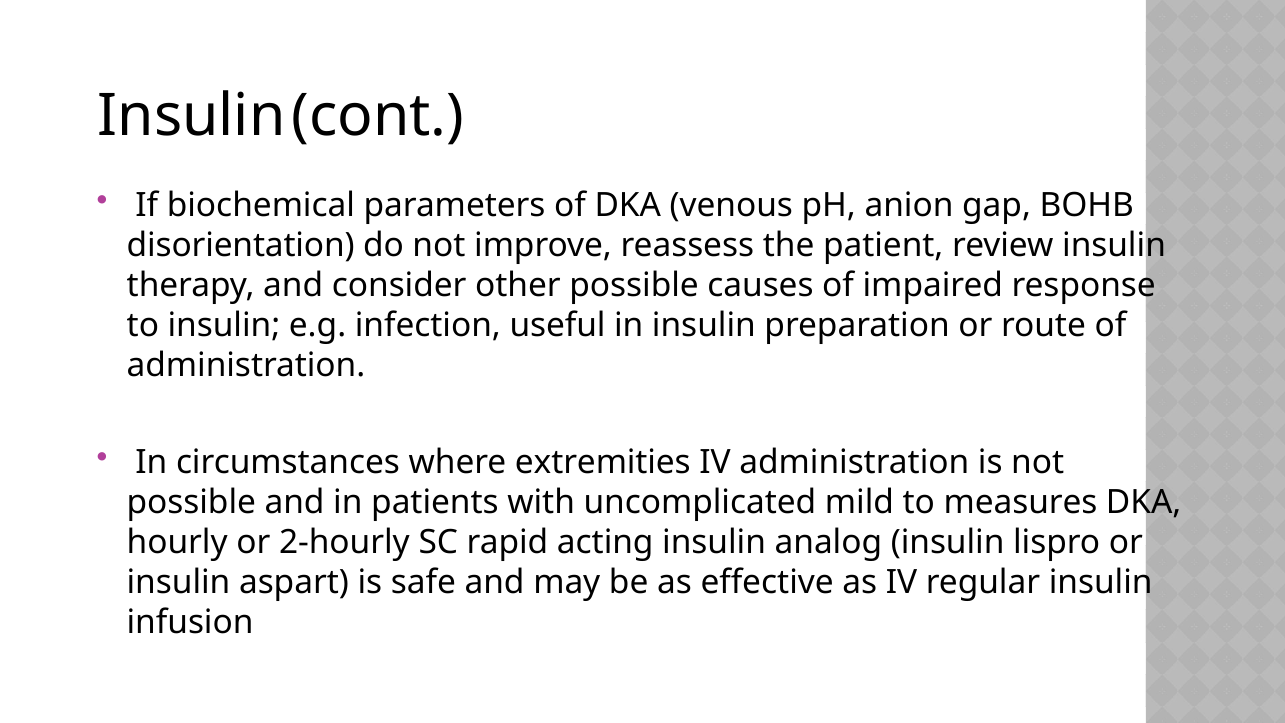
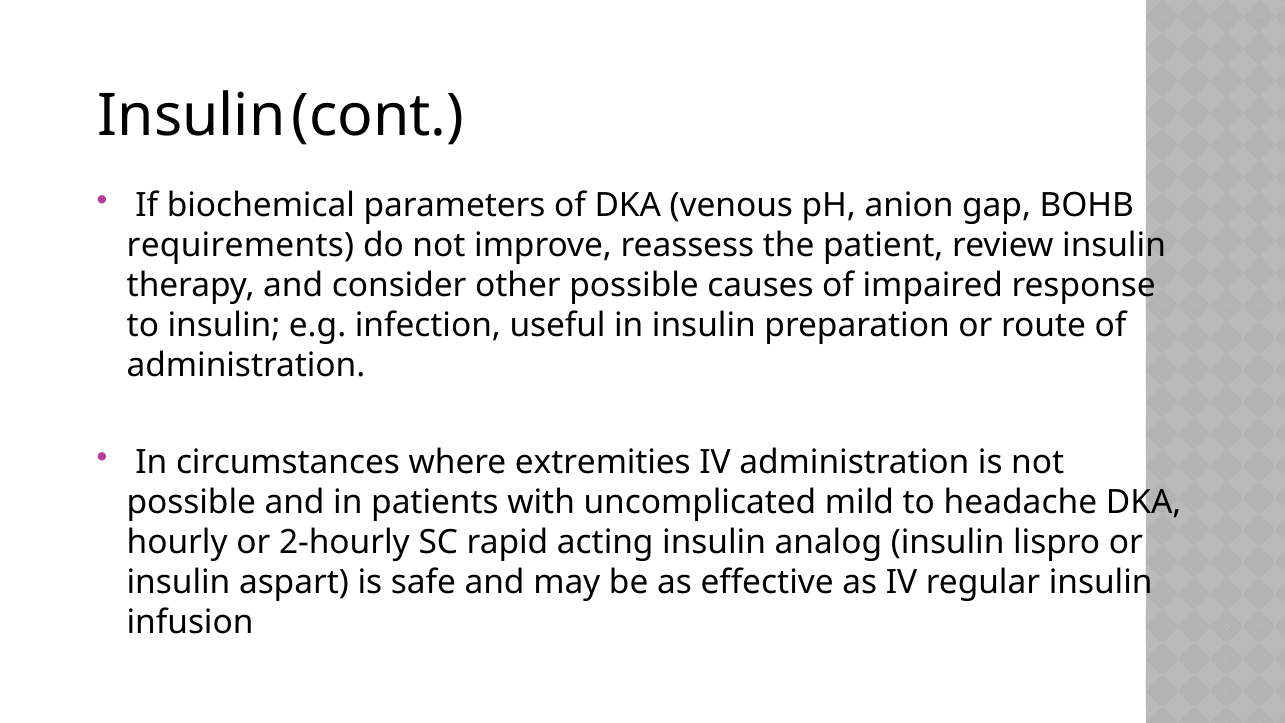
disorientation: disorientation -> requirements
measures: measures -> headache
